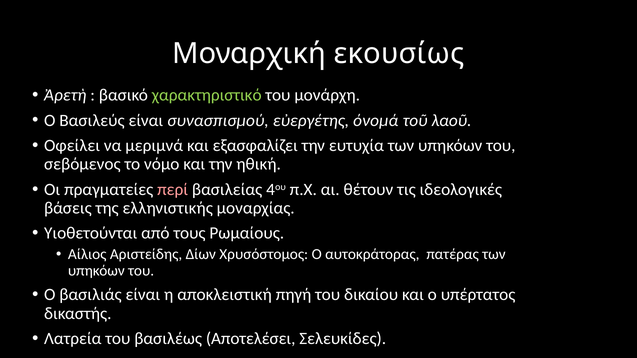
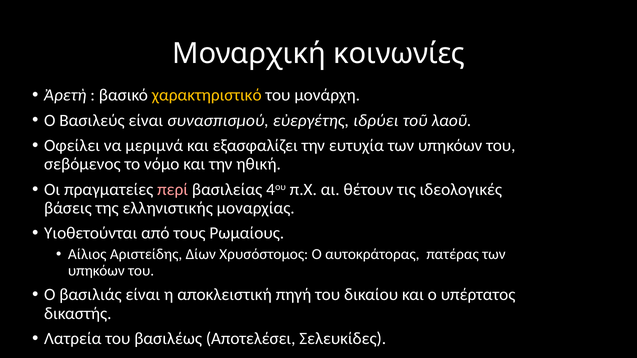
εκουσίως: εκουσίως -> κοινωνίες
χαρακτηριστικό colour: light green -> yellow
όνομά: όνομά -> ιδρύει
